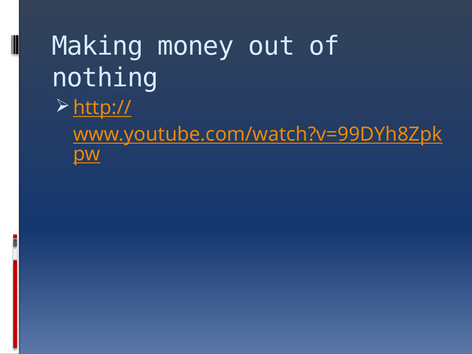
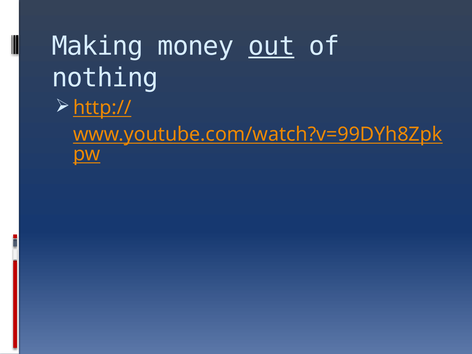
out underline: none -> present
